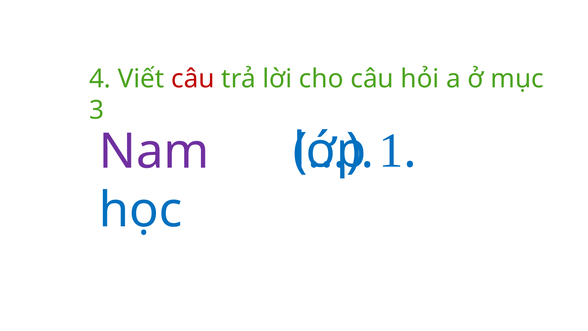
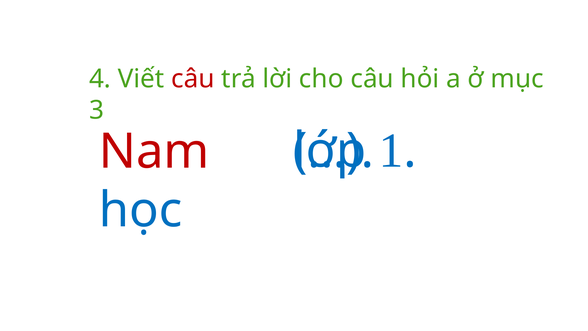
Nam colour: purple -> red
